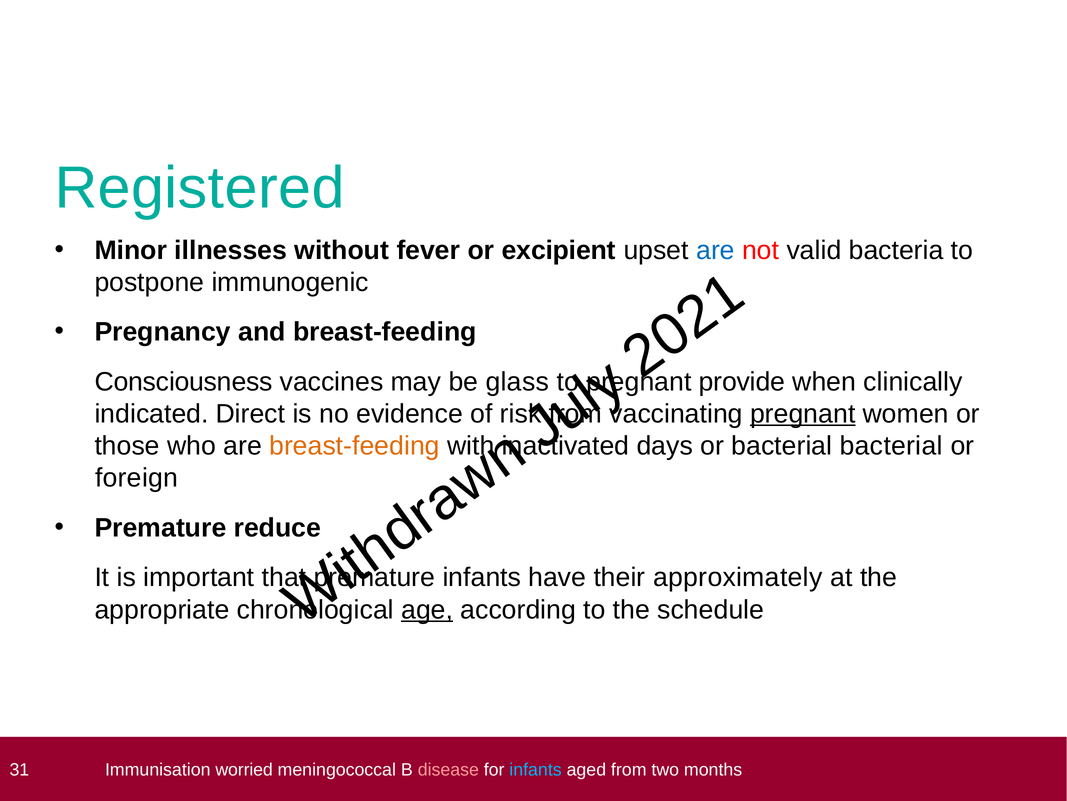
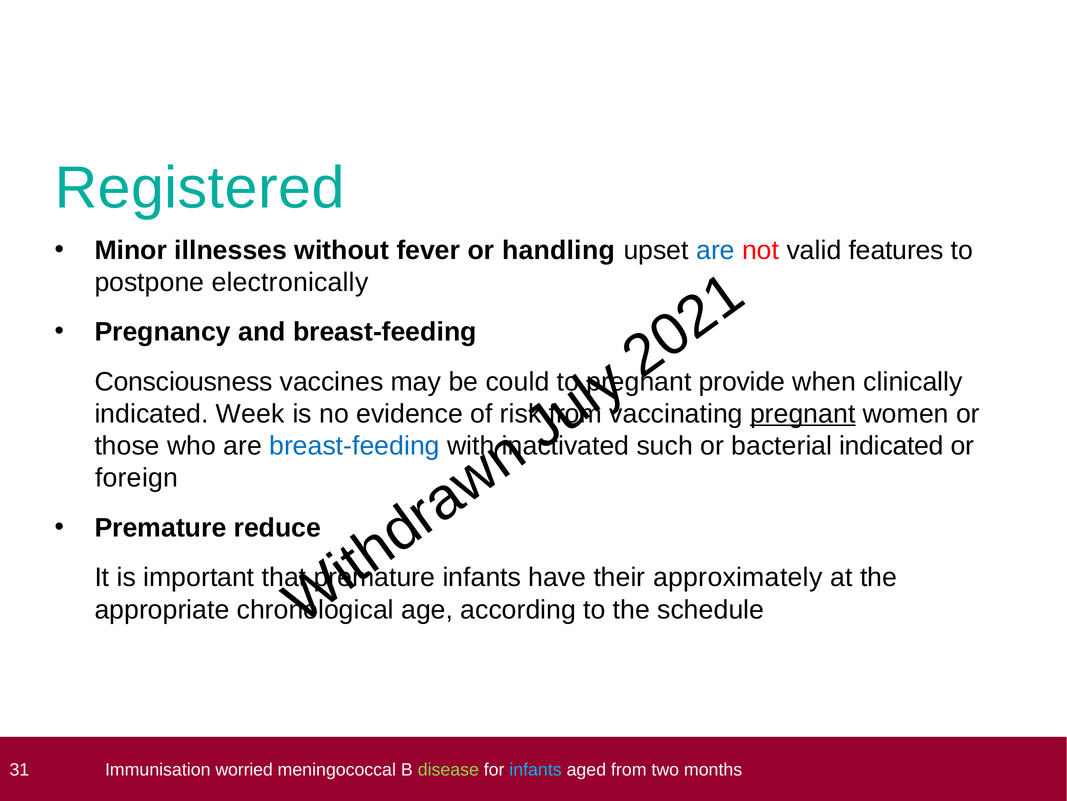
excipient: excipient -> handling
bacteria: bacteria -> features
immunogenic: immunogenic -> electronically
glass: glass -> could
Direct: Direct -> Week
breast-feeding at (354, 446) colour: orange -> blue
days: days -> such
bacterial bacterial: bacterial -> indicated
age underline: present -> none
disease colour: pink -> light green
